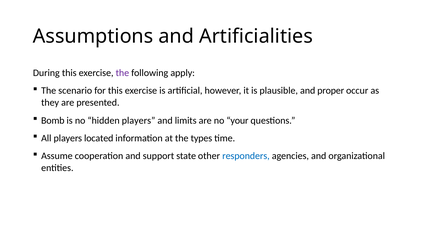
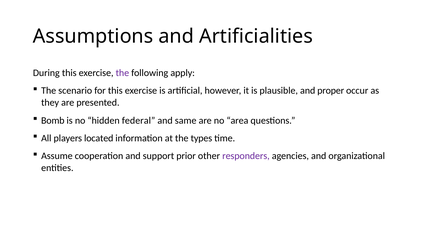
hidden players: players -> federal
limits: limits -> same
your: your -> area
state: state -> prior
responders colour: blue -> purple
